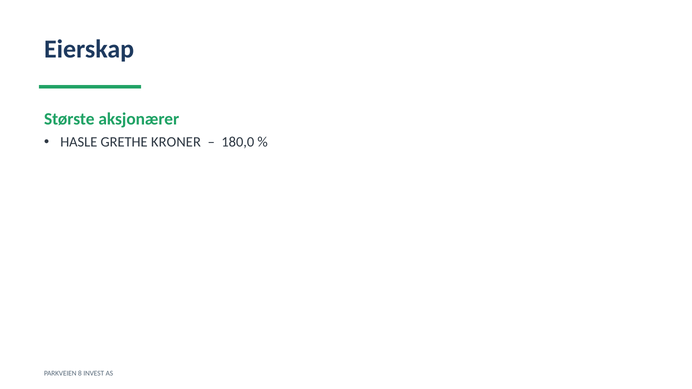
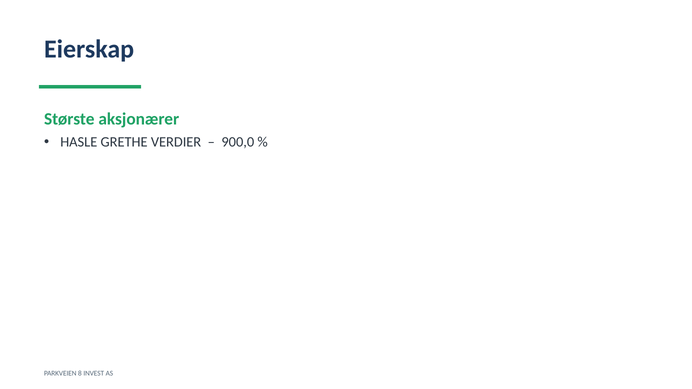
KRONER: KRONER -> VERDIER
180,0: 180,0 -> 900,0
